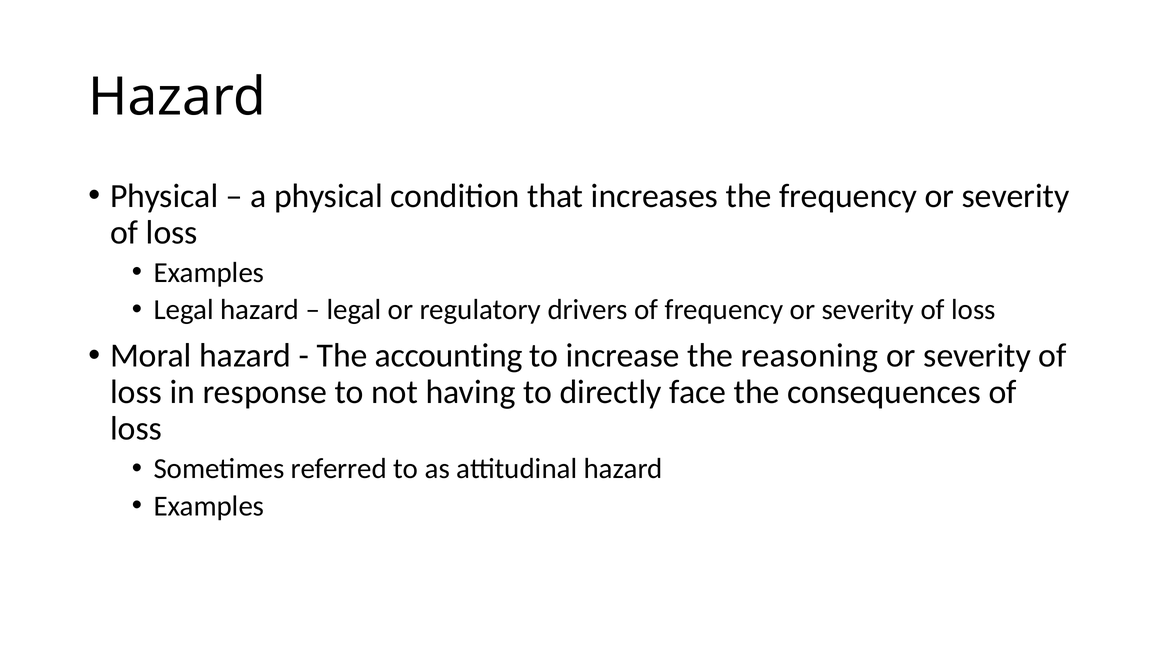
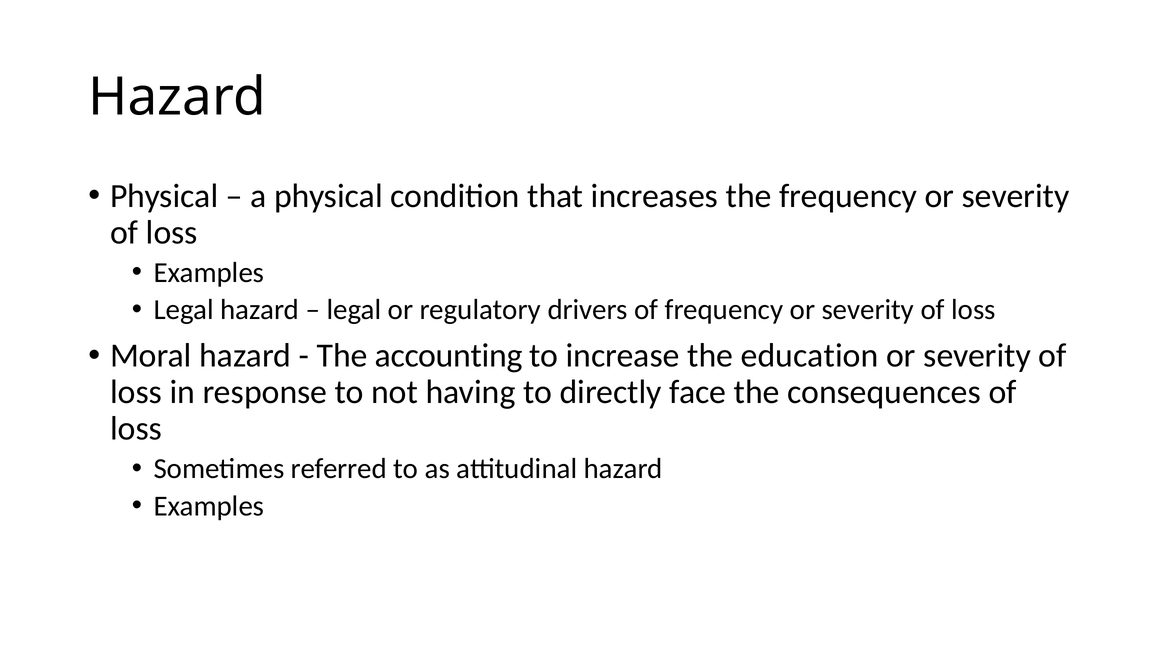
reasoning: reasoning -> education
